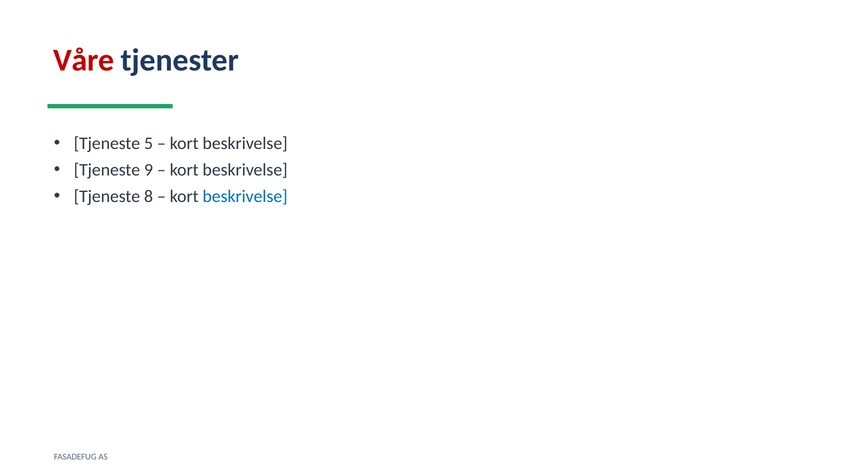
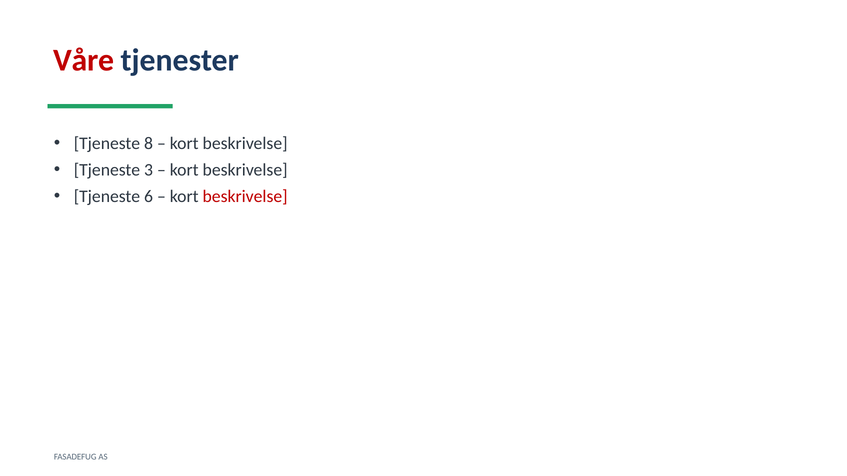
5: 5 -> 8
9: 9 -> 3
8: 8 -> 6
beskrivelse at (245, 196) colour: blue -> red
